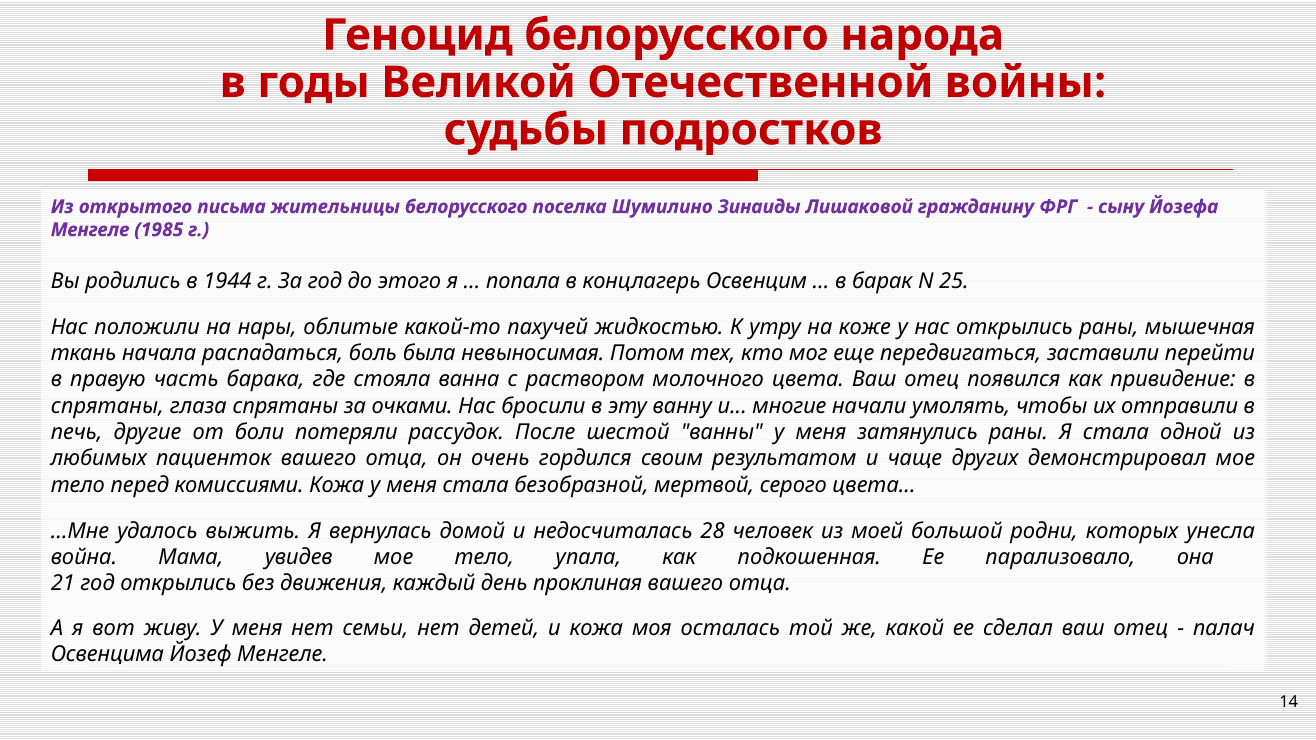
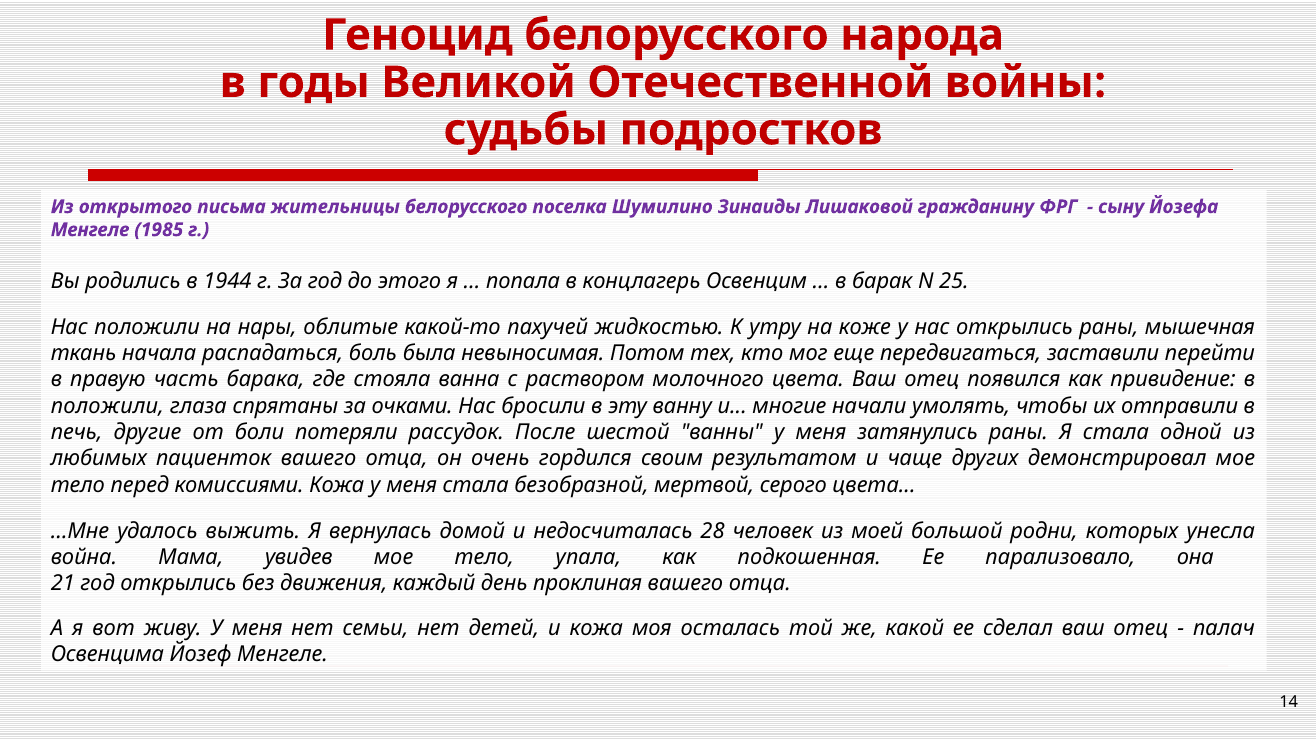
спрятаны at (107, 406): спрятаны -> положили
